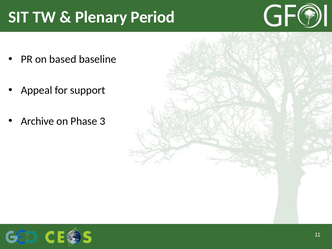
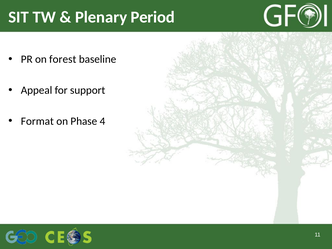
based: based -> forest
Archive: Archive -> Format
3: 3 -> 4
